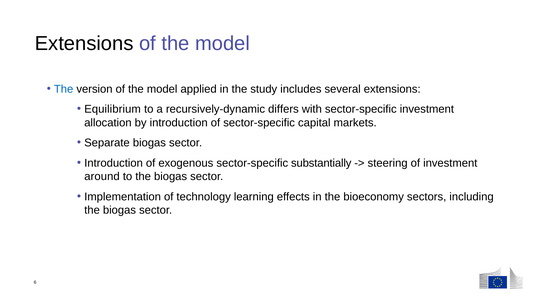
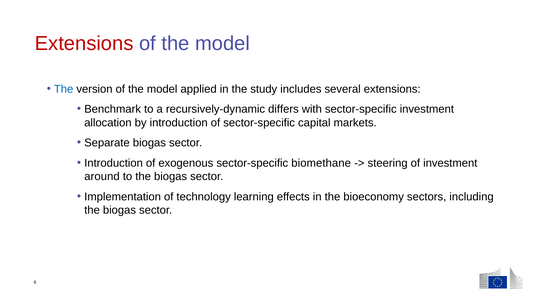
Extensions at (84, 44) colour: black -> red
Equilibrium: Equilibrium -> Benchmark
substantially: substantially -> biomethane
